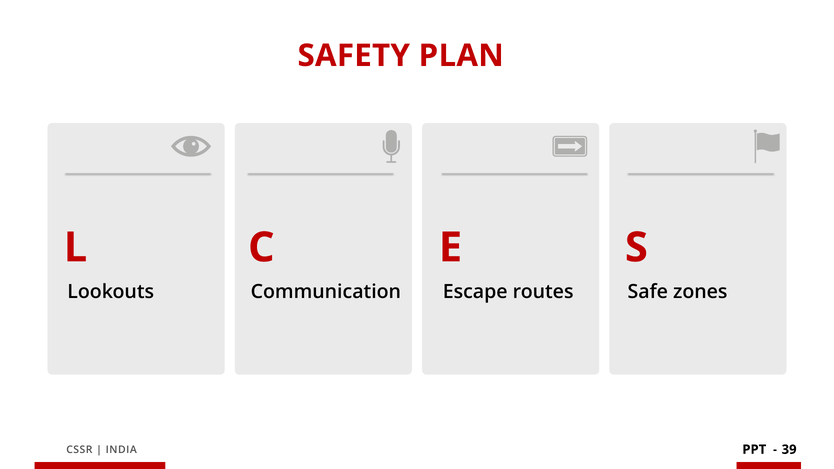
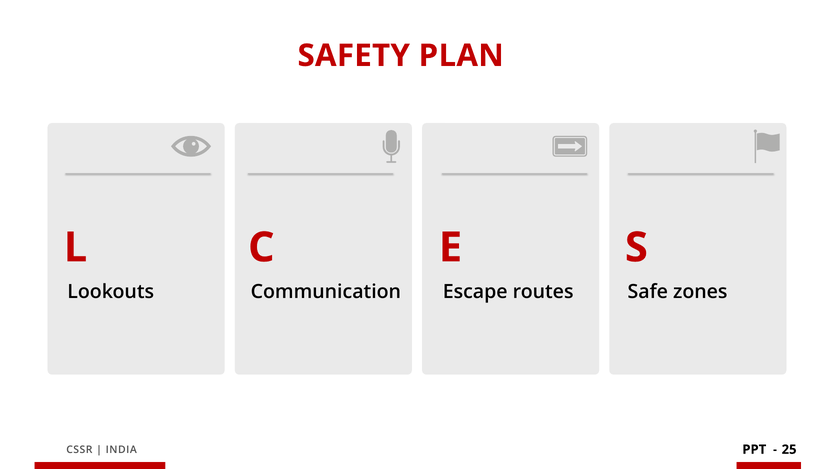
39: 39 -> 25
